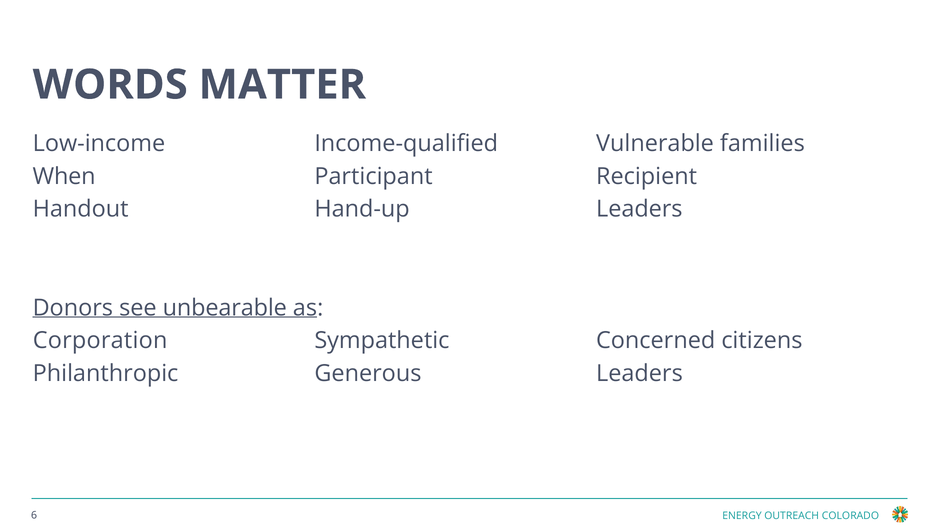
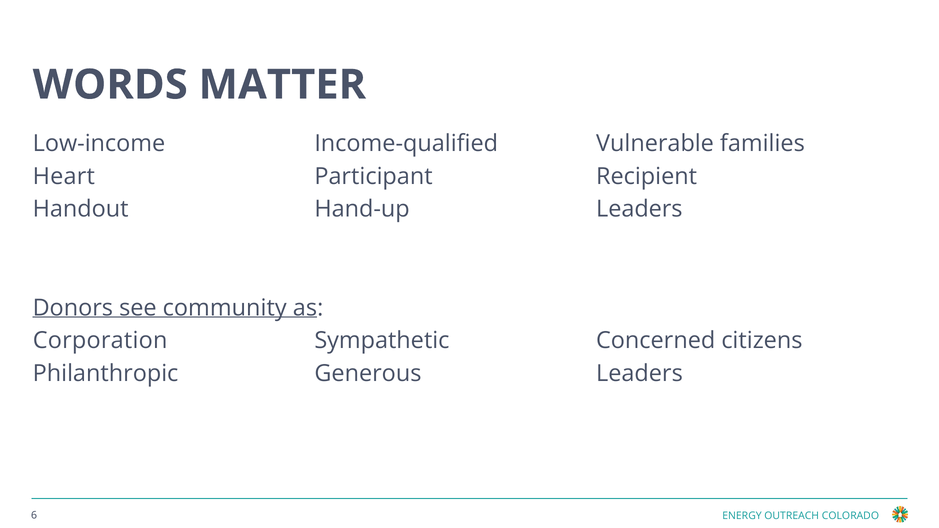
When: When -> Heart
unbearable: unbearable -> community
